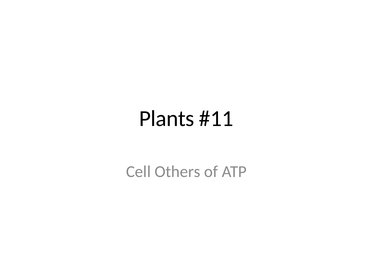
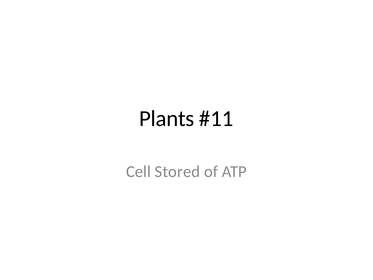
Others: Others -> Stored
